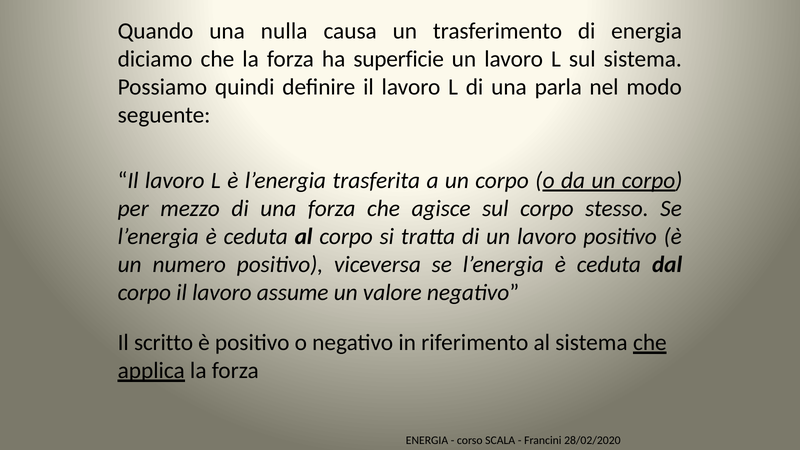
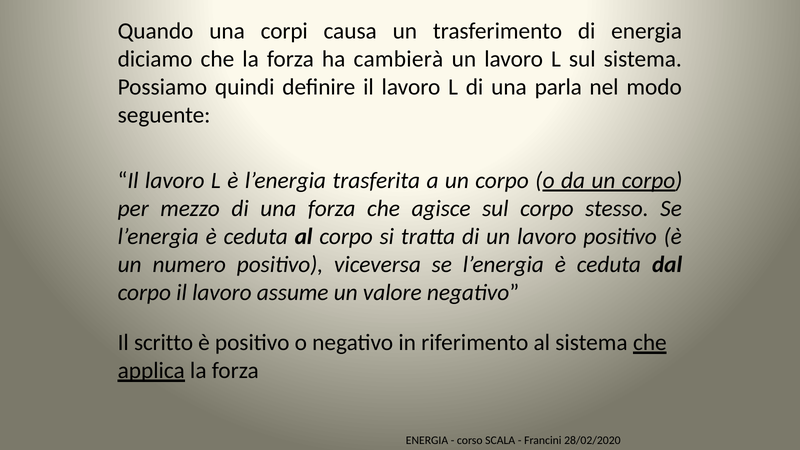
nulla: nulla -> corpi
superficie: superficie -> cambierà
